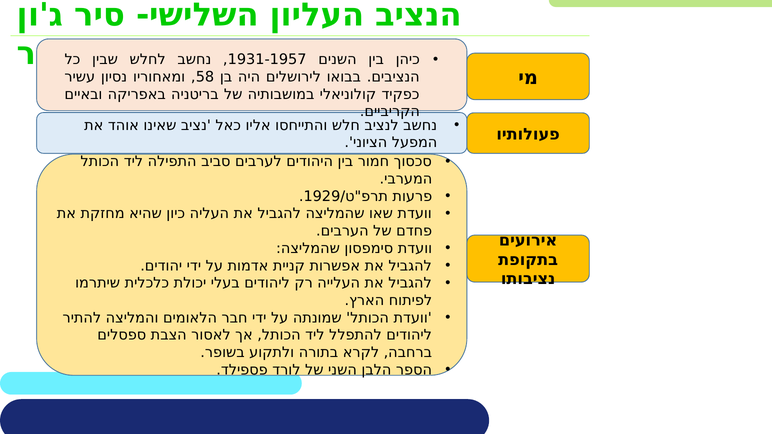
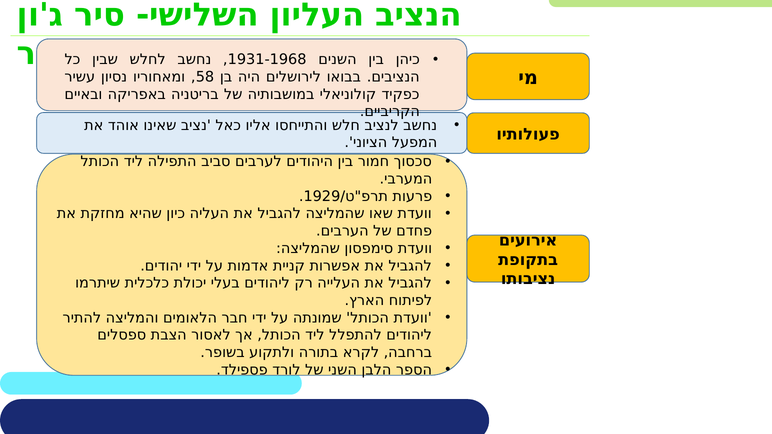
1931-1957: 1931-1957 -> 1931-1968
